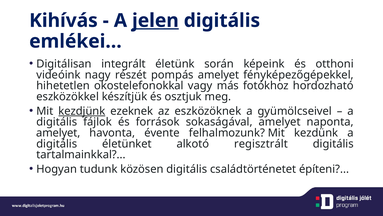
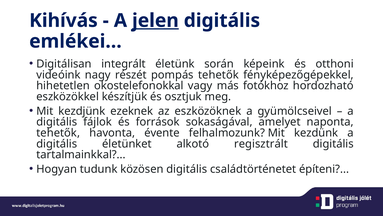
pompás amelyet: amelyet -> tehetők
kezdjünk underline: present -> none
amelyet at (58, 133): amelyet -> tehetők
